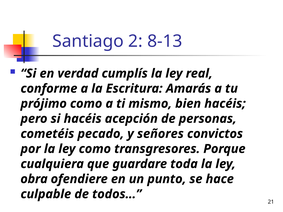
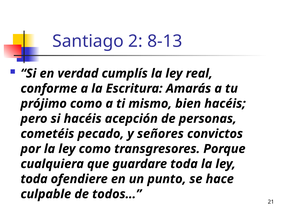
obra at (34, 179): obra -> toda
